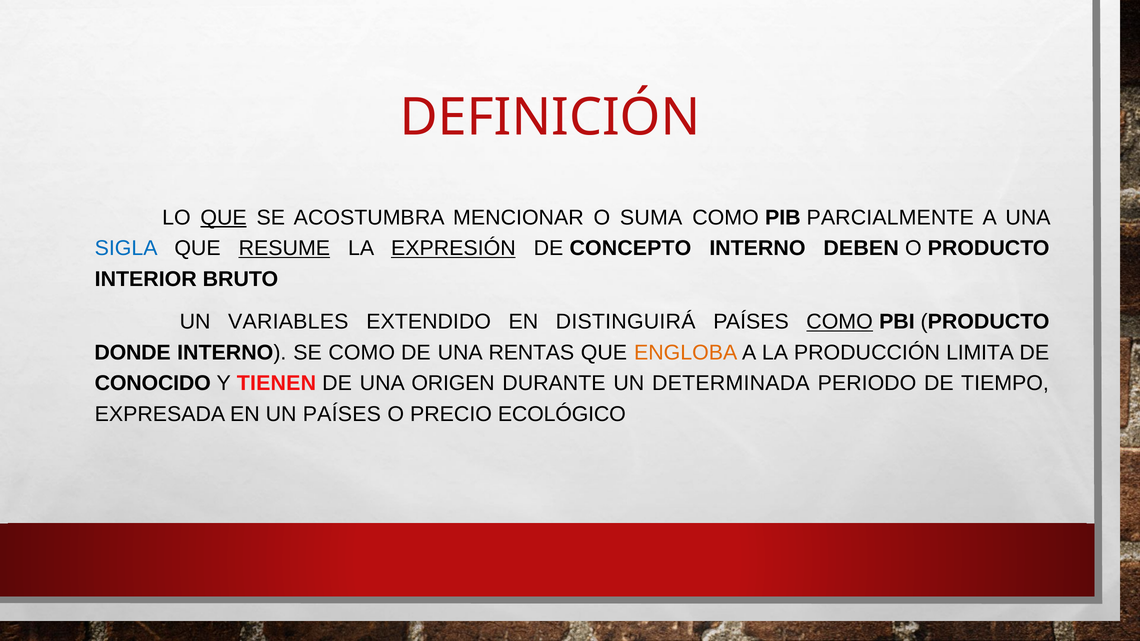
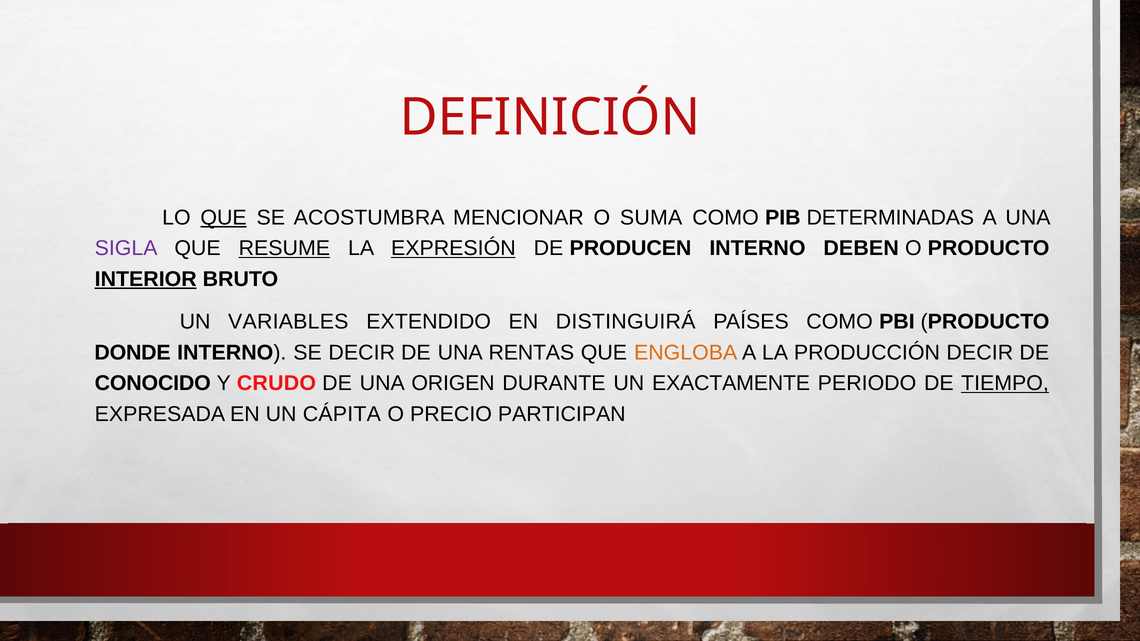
PARCIALMENTE: PARCIALMENTE -> DETERMINADAS
SIGLA colour: blue -> purple
CONCEPTO: CONCEPTO -> PRODUCEN
INTERIOR underline: none -> present
COMO at (840, 322) underline: present -> none
SE COMO: COMO -> DECIR
PRODUCCIÓN LIMITA: LIMITA -> DECIR
TIENEN: TIENEN -> CRUDO
DETERMINADA: DETERMINADA -> EXACTAMENTE
TIEMPO underline: none -> present
UN PAÍSES: PAÍSES -> CÁPITA
ECOLÓGICO: ECOLÓGICO -> PARTICIPAN
